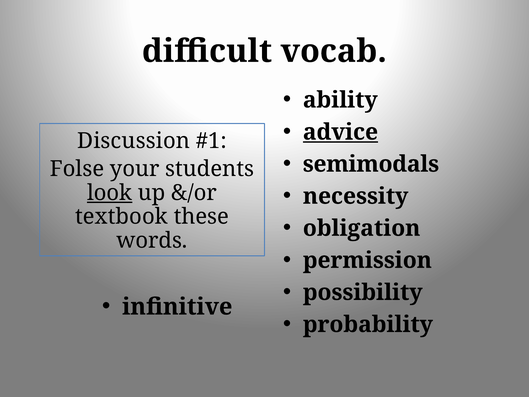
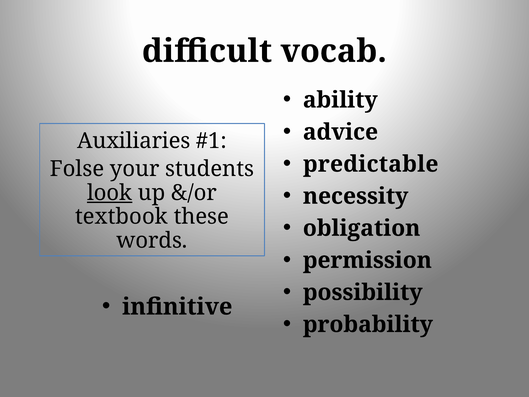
advice underline: present -> none
Discussion: Discussion -> Auxiliaries
semimodals: semimodals -> predictable
